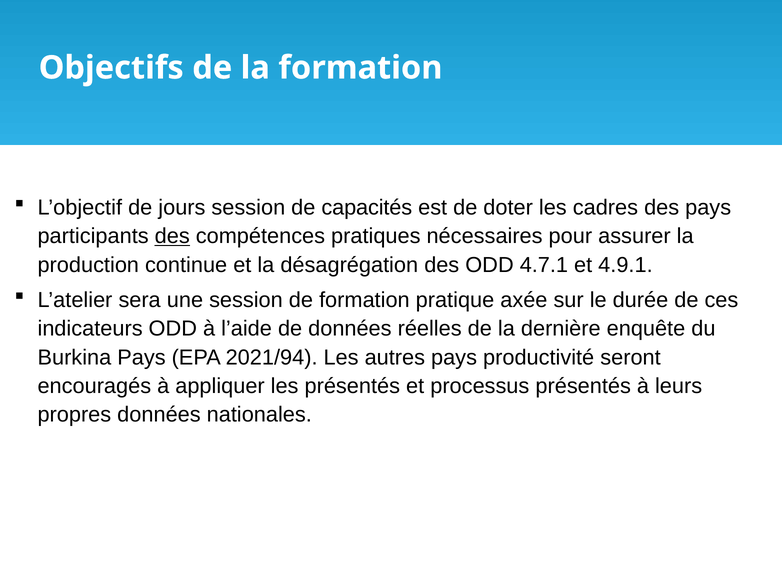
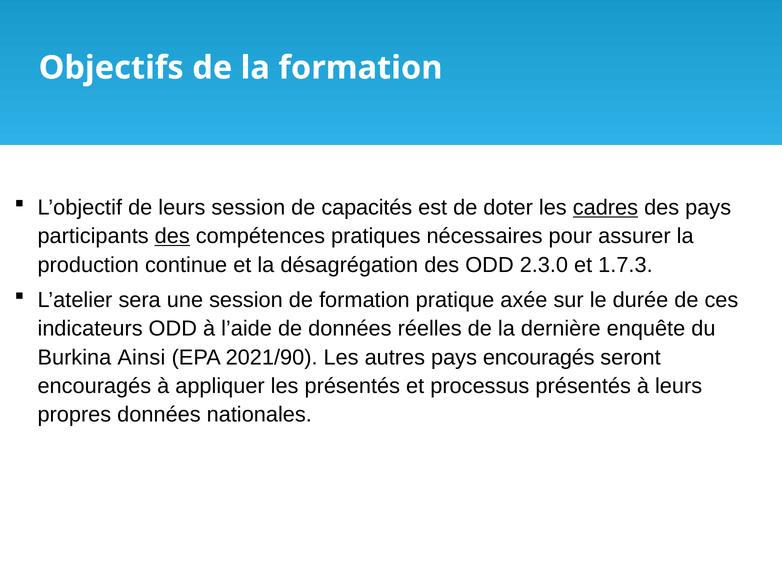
de jours: jours -> leurs
cadres underline: none -> present
4.7.1: 4.7.1 -> 2.3.0
4.9.1: 4.9.1 -> 1.7.3
Burkina Pays: Pays -> Ainsi
2021/94: 2021/94 -> 2021/90
pays productivité: productivité -> encouragés
